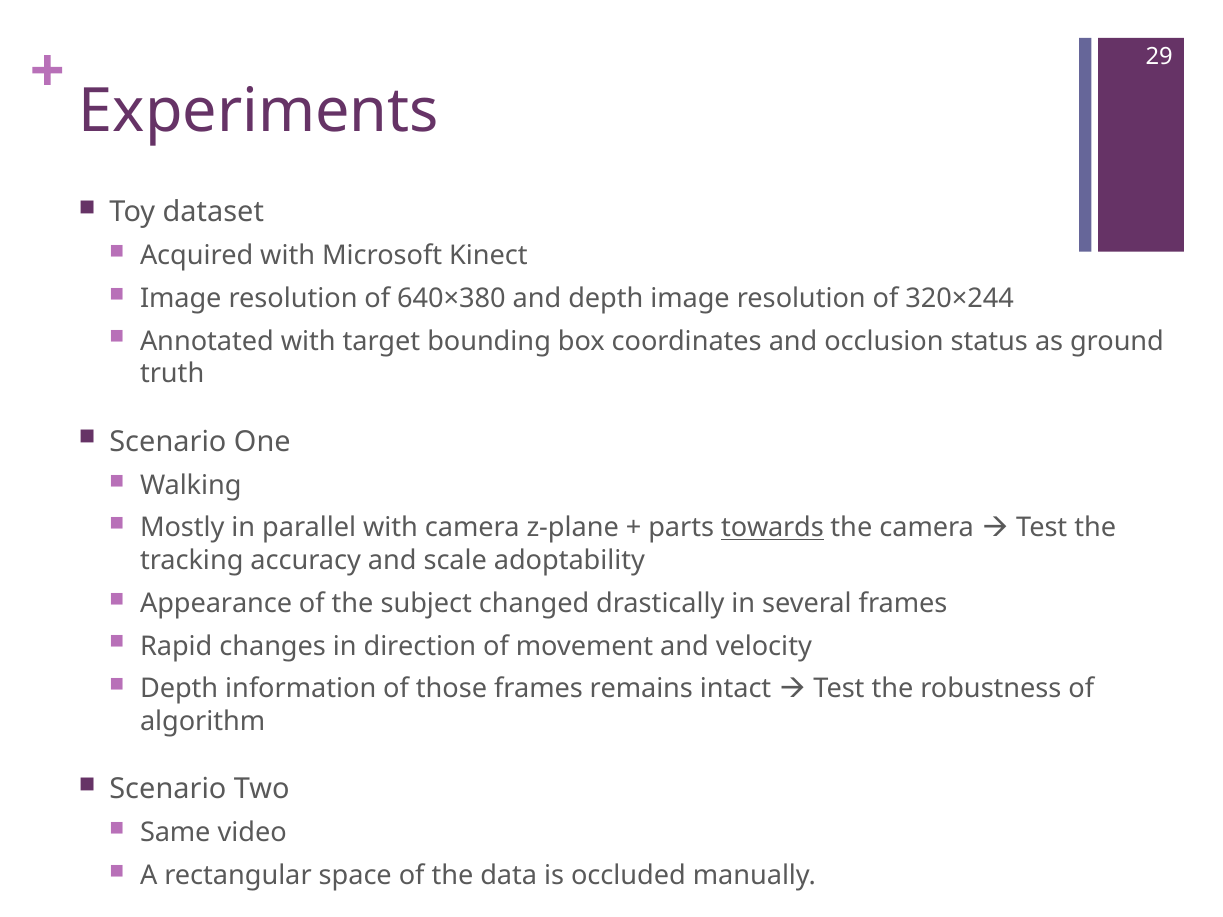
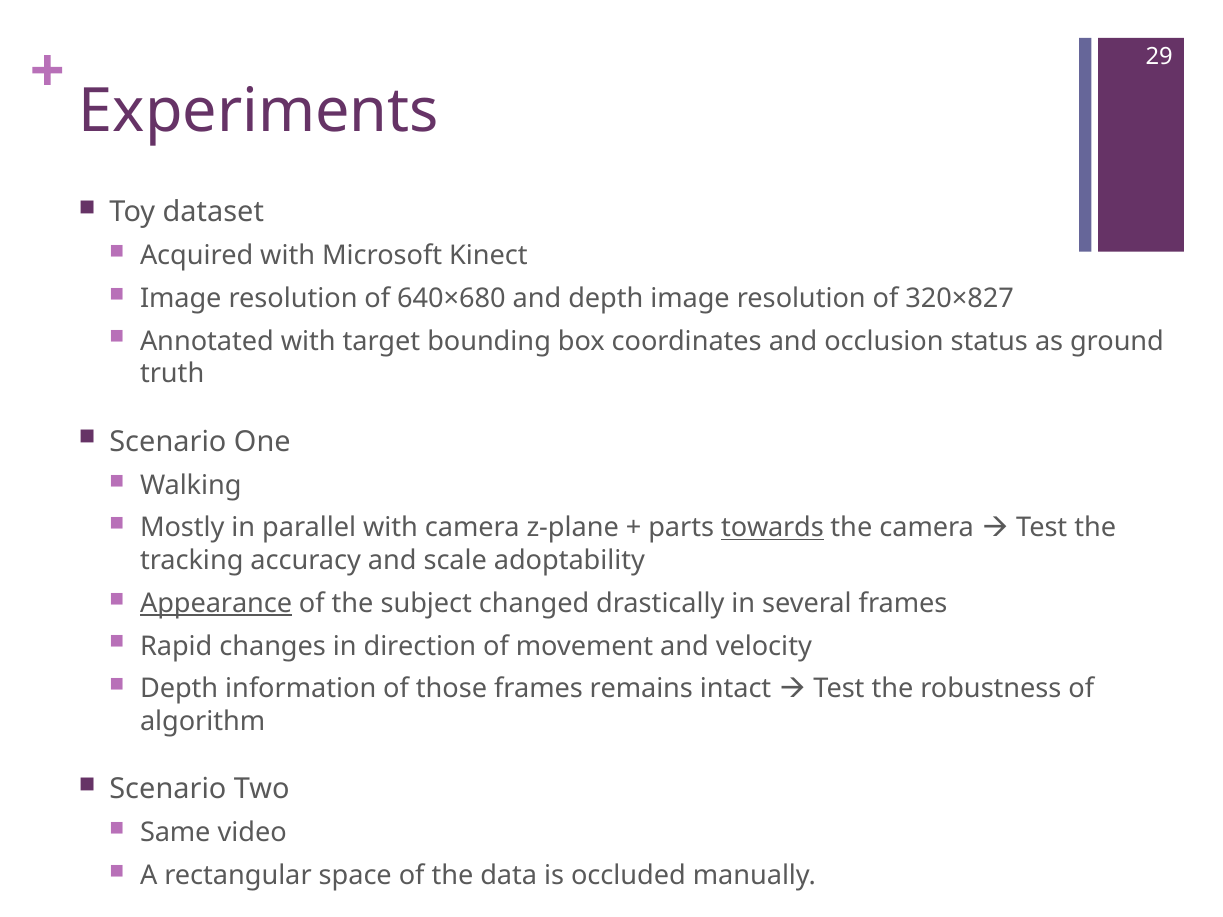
640×380: 640×380 -> 640×680
320×244: 320×244 -> 320×827
Appearance underline: none -> present
